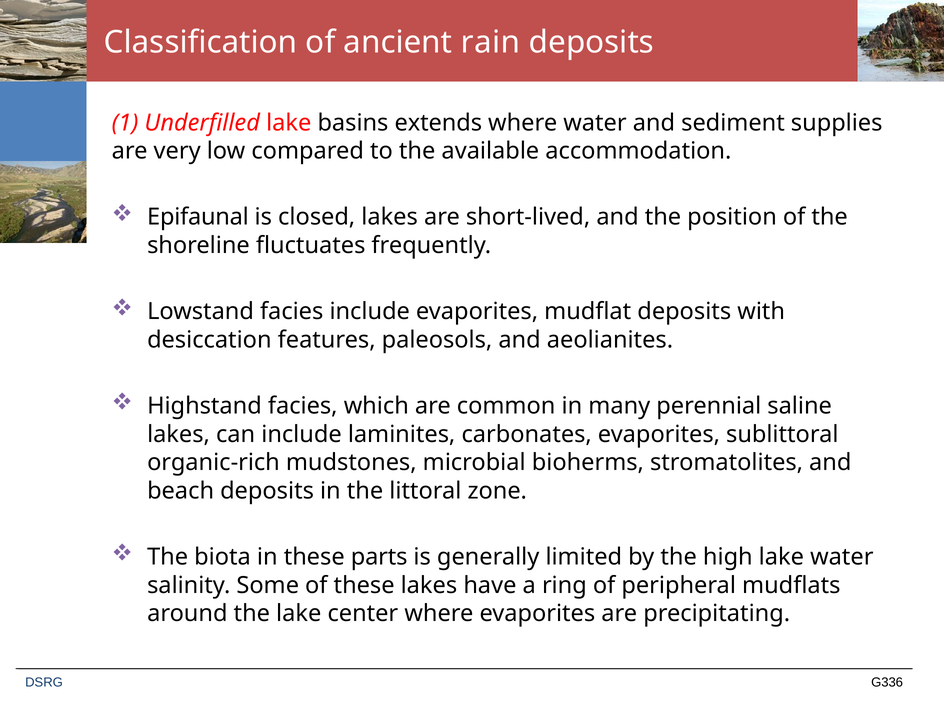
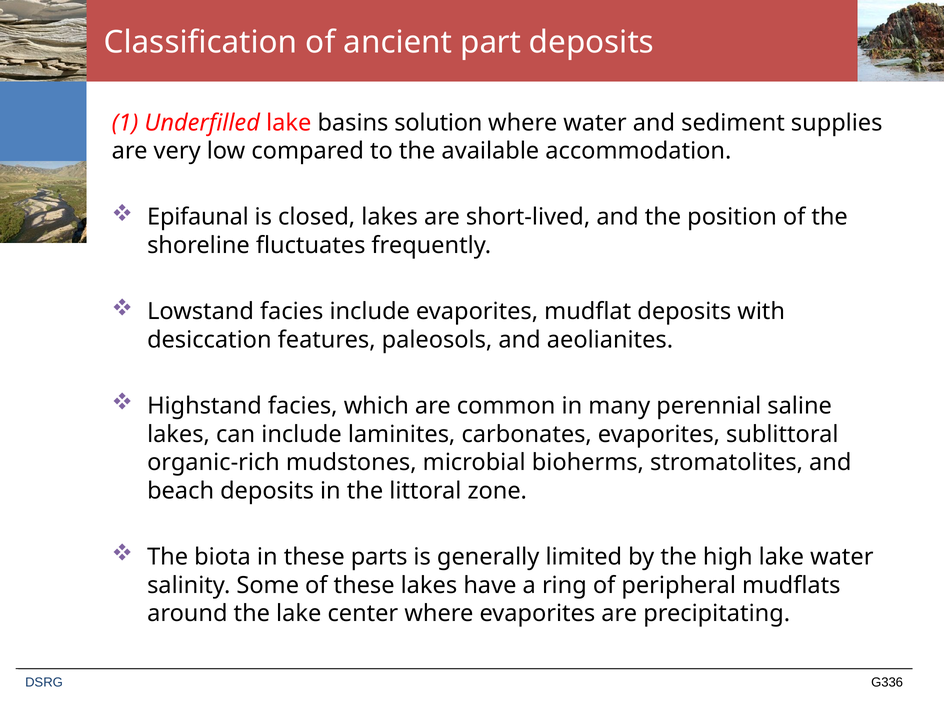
rain: rain -> part
extends: extends -> solution
